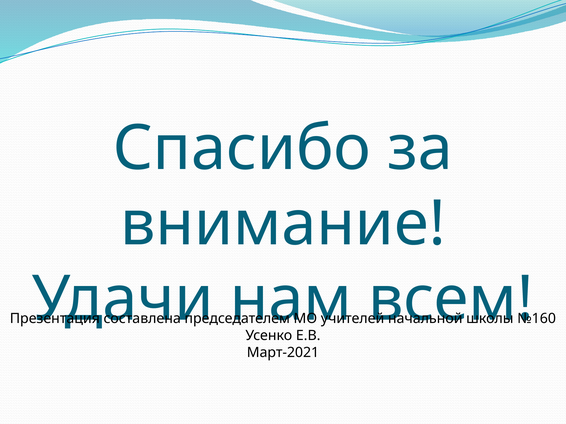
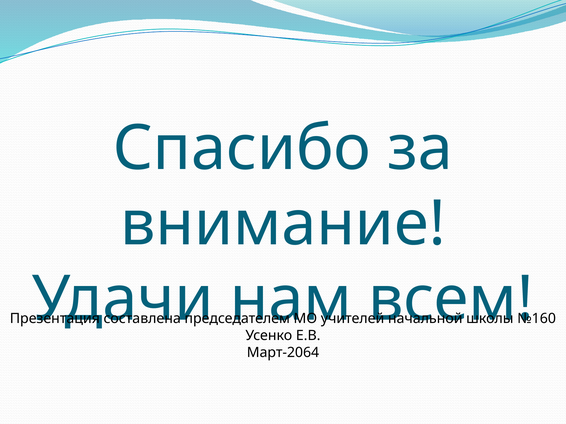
Март-2021: Март-2021 -> Март-2064
